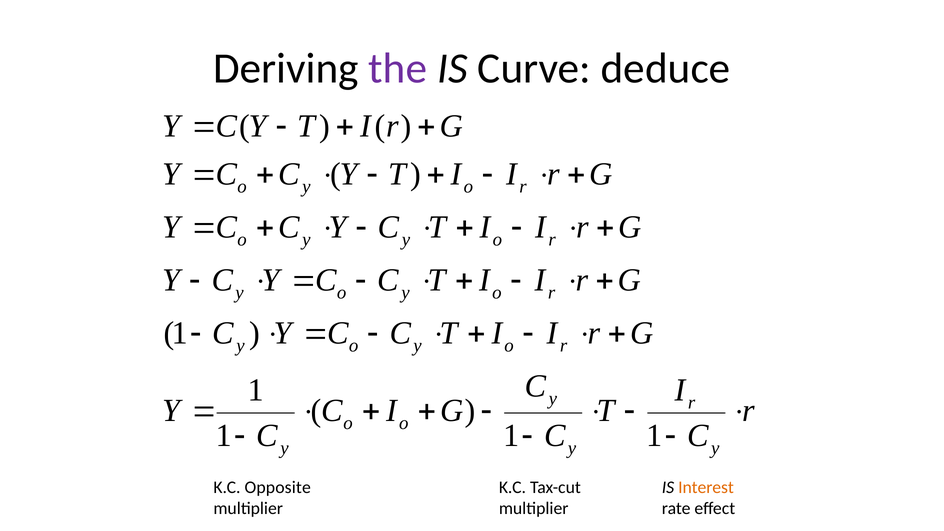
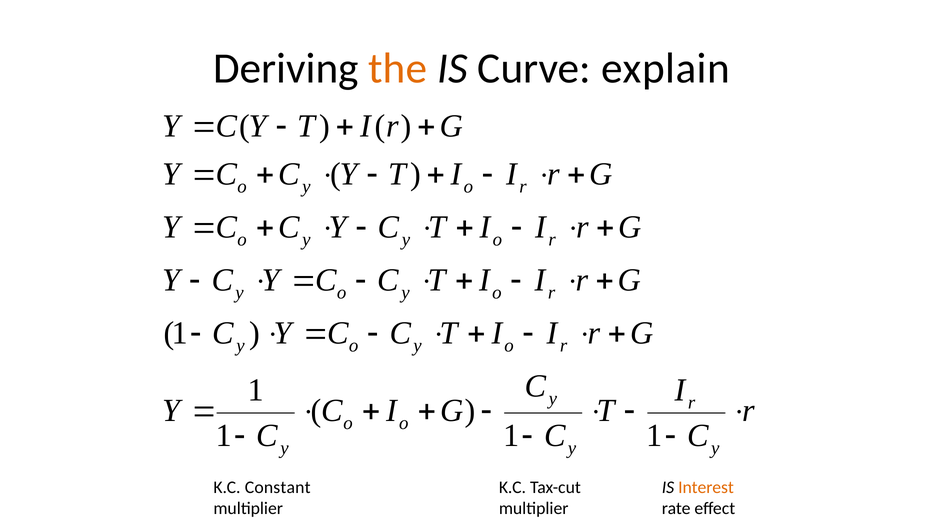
the colour: purple -> orange
deduce: deduce -> explain
Opposite: Opposite -> Constant
